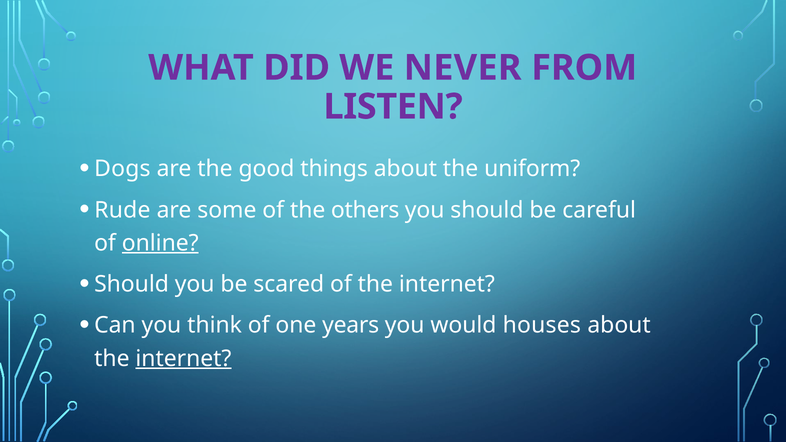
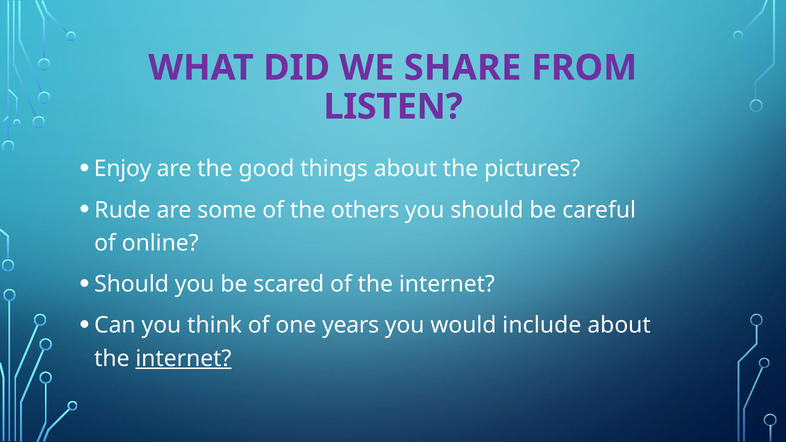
NEVER: NEVER -> SHARE
Dogs: Dogs -> Enjoy
uniform: uniform -> pictures
online underline: present -> none
houses: houses -> include
